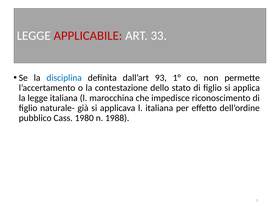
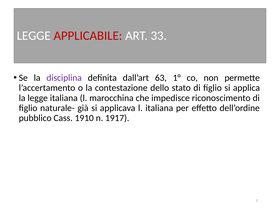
disciplina colour: blue -> purple
93: 93 -> 63
1980: 1980 -> 1910
1988: 1988 -> 1917
